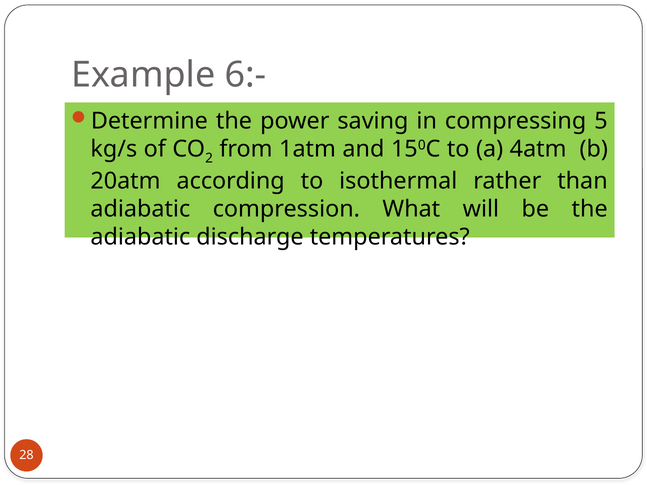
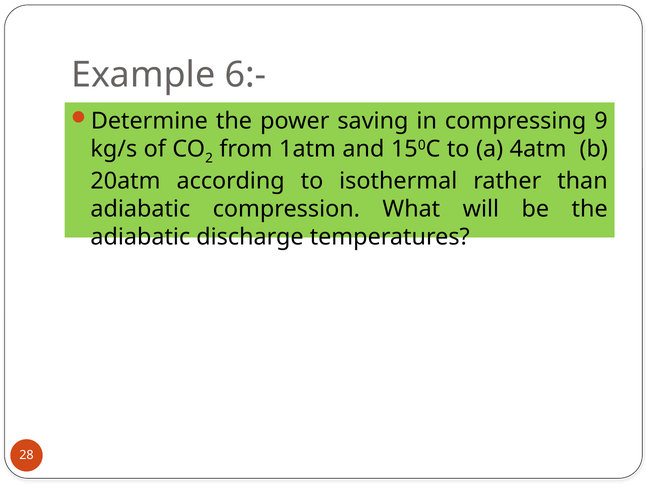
5: 5 -> 9
